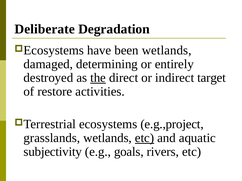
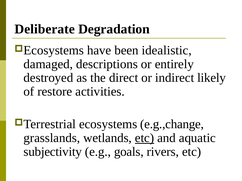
been wetlands: wetlands -> idealistic
determining: determining -> descriptions
the underline: present -> none
target: target -> likely
e.g.,project: e.g.,project -> e.g.,change
